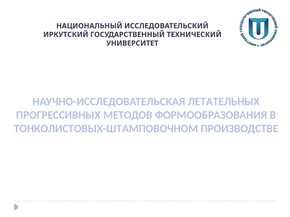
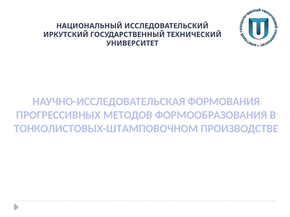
ЛЕТАТЕЛЬНЫХ: ЛЕТАТЕЛЬНЫХ -> ФОРМОВАНИЯ
